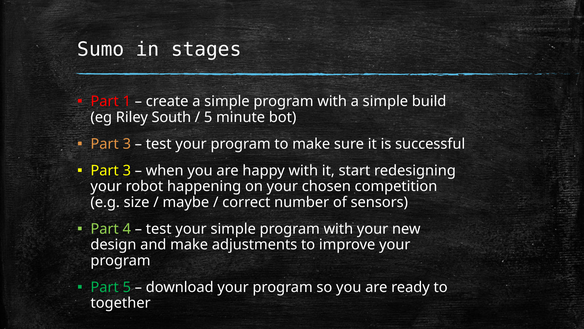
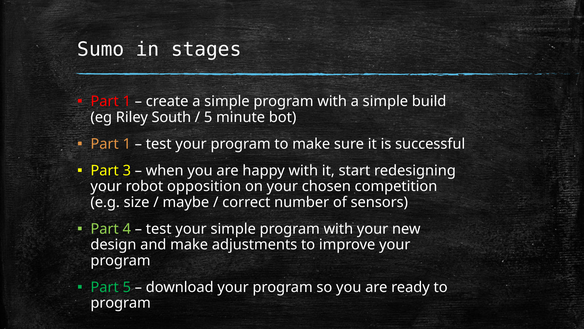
3 at (127, 144): 3 -> 1
happening: happening -> opposition
together at (121, 303): together -> program
